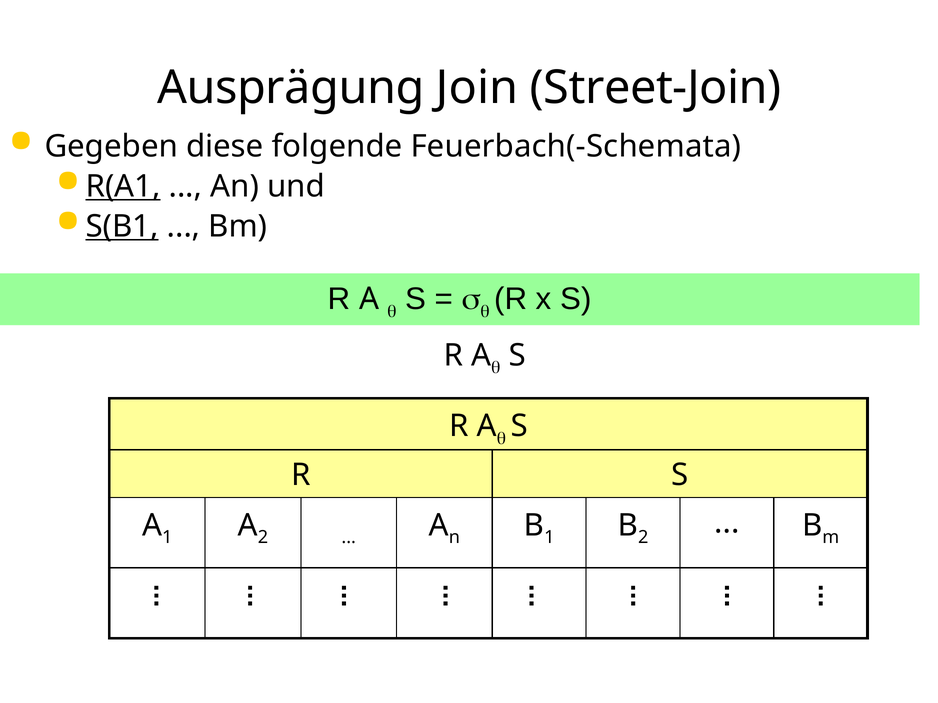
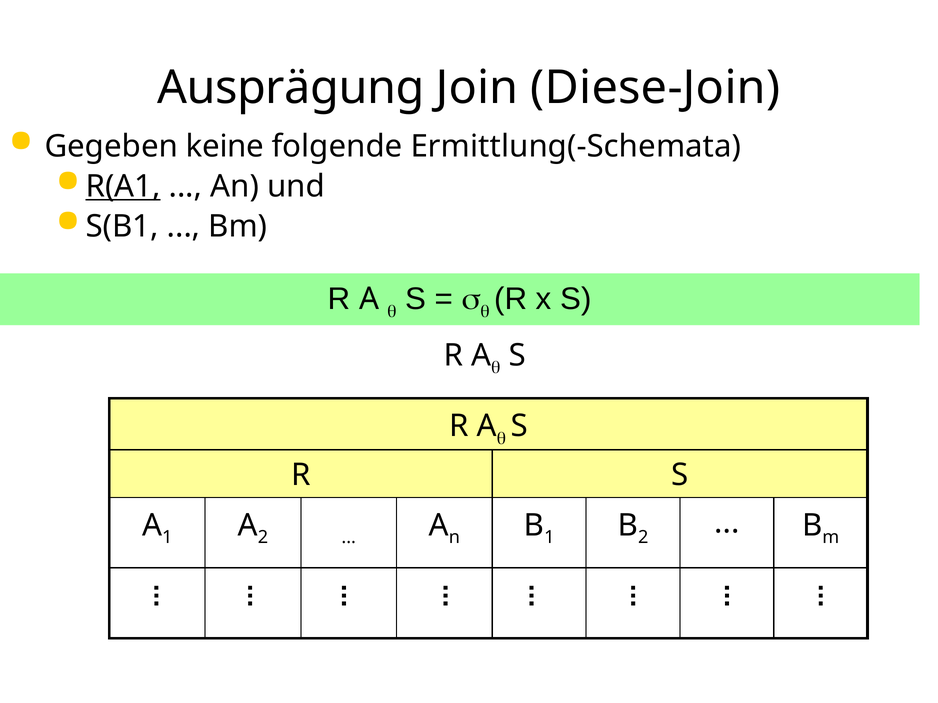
Street-Join: Street-Join -> Diese-Join
diese: diese -> keine
Feuerbach(-Schemata: Feuerbach(-Schemata -> Ermittlung(-Schemata
S(B1 underline: present -> none
